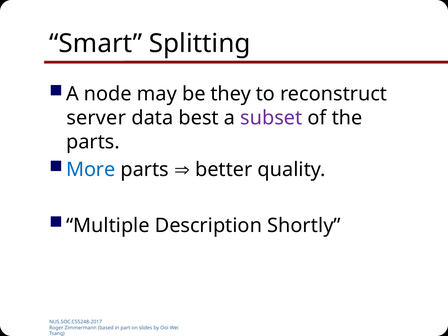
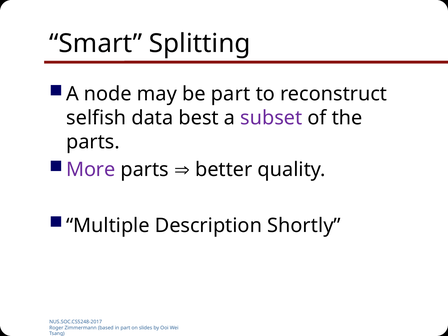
be they: they -> part
server: server -> selfish
More colour: blue -> purple
